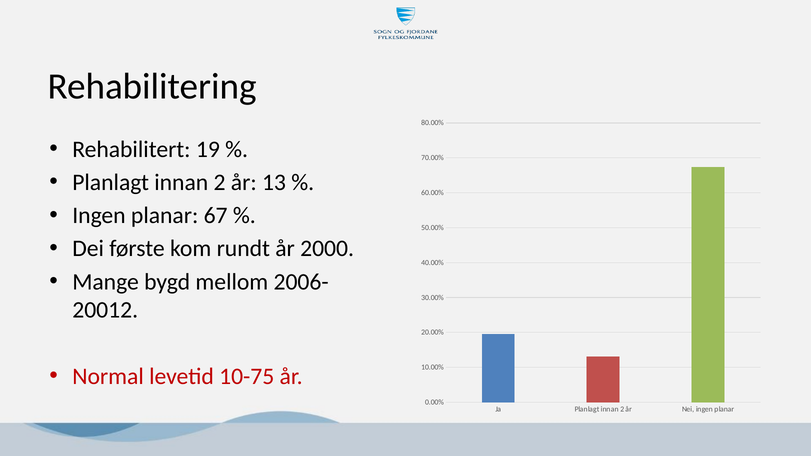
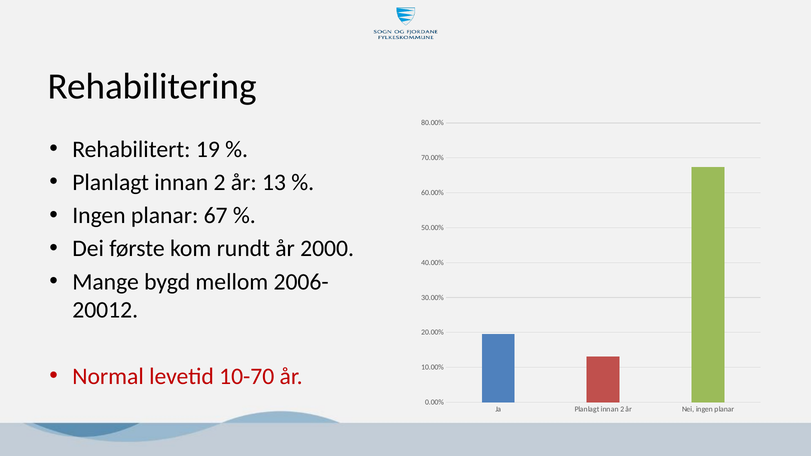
10-75: 10-75 -> 10-70
